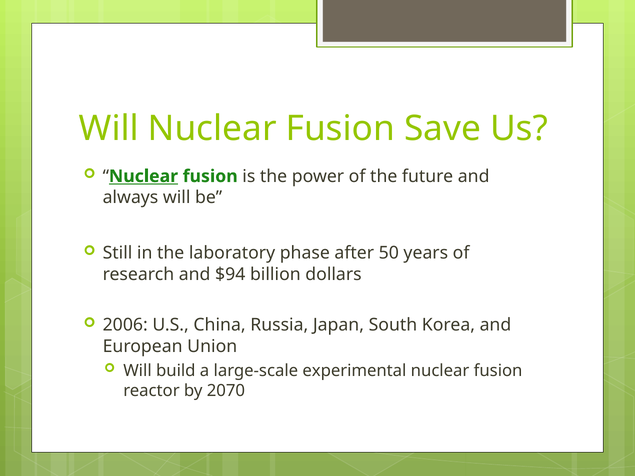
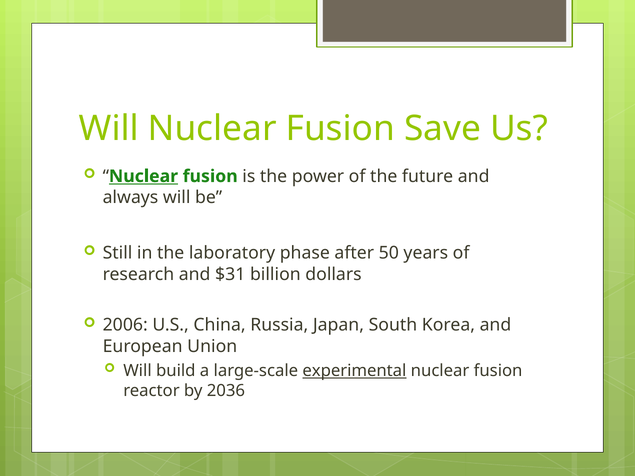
$94: $94 -> $31
experimental underline: none -> present
2070: 2070 -> 2036
